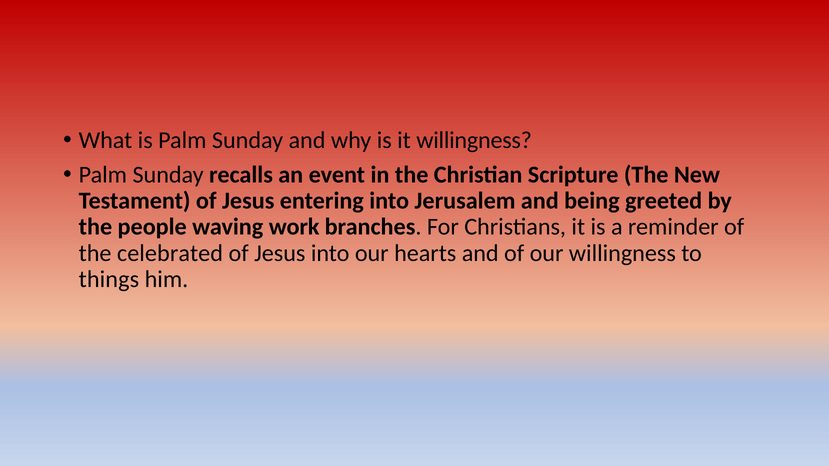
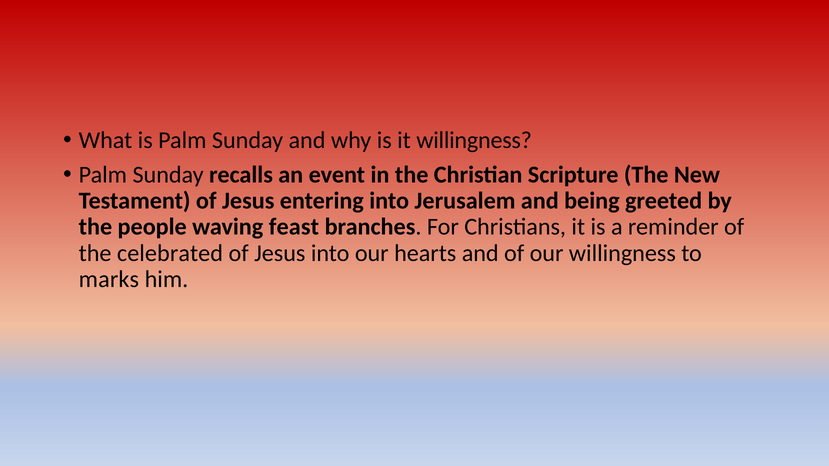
work: work -> feast
things: things -> marks
